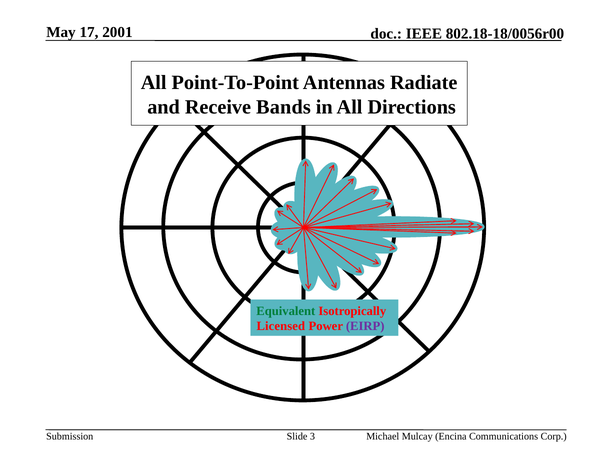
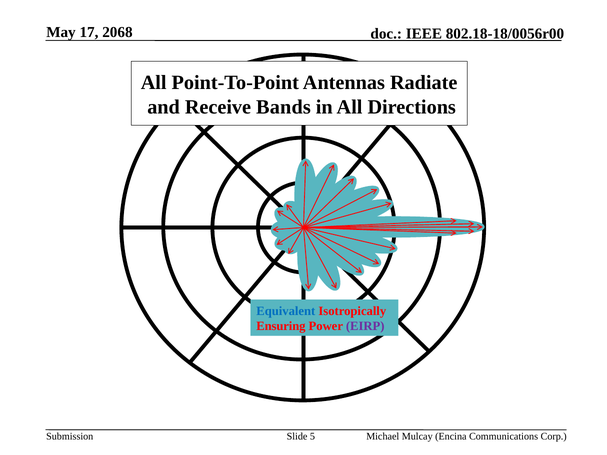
2001: 2001 -> 2068
Equivalent colour: green -> blue
Licensed: Licensed -> Ensuring
3: 3 -> 5
